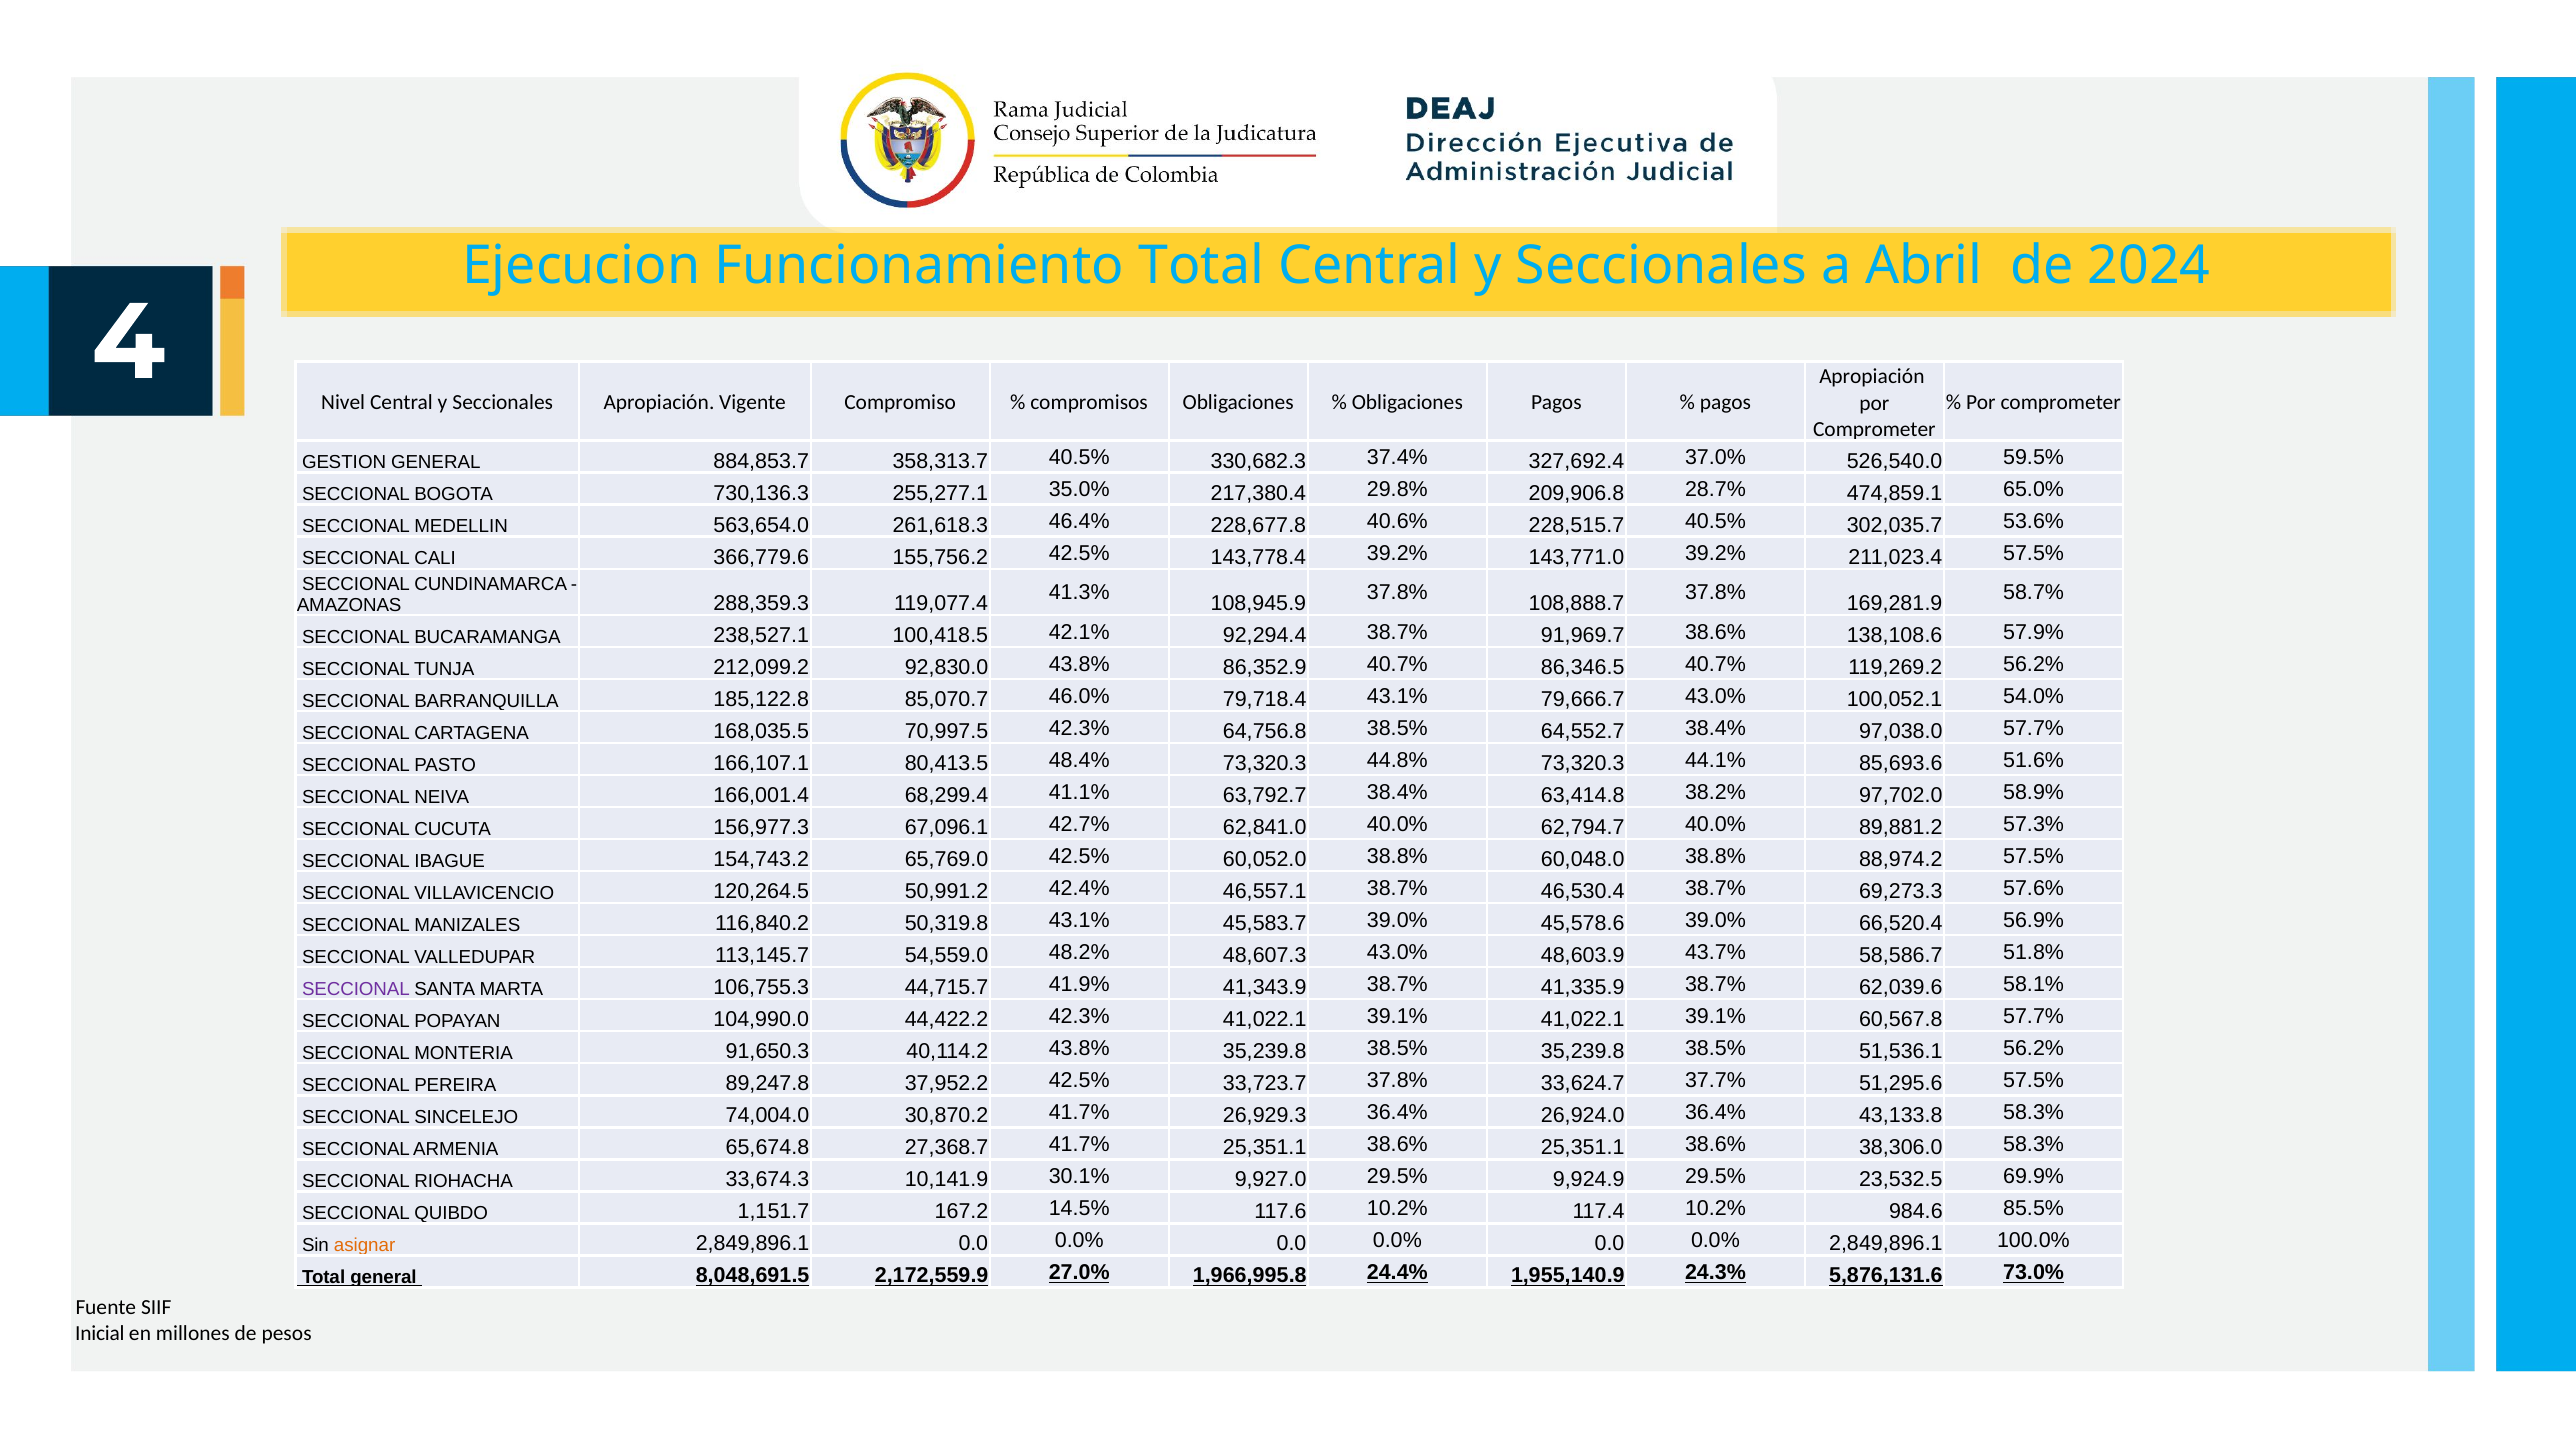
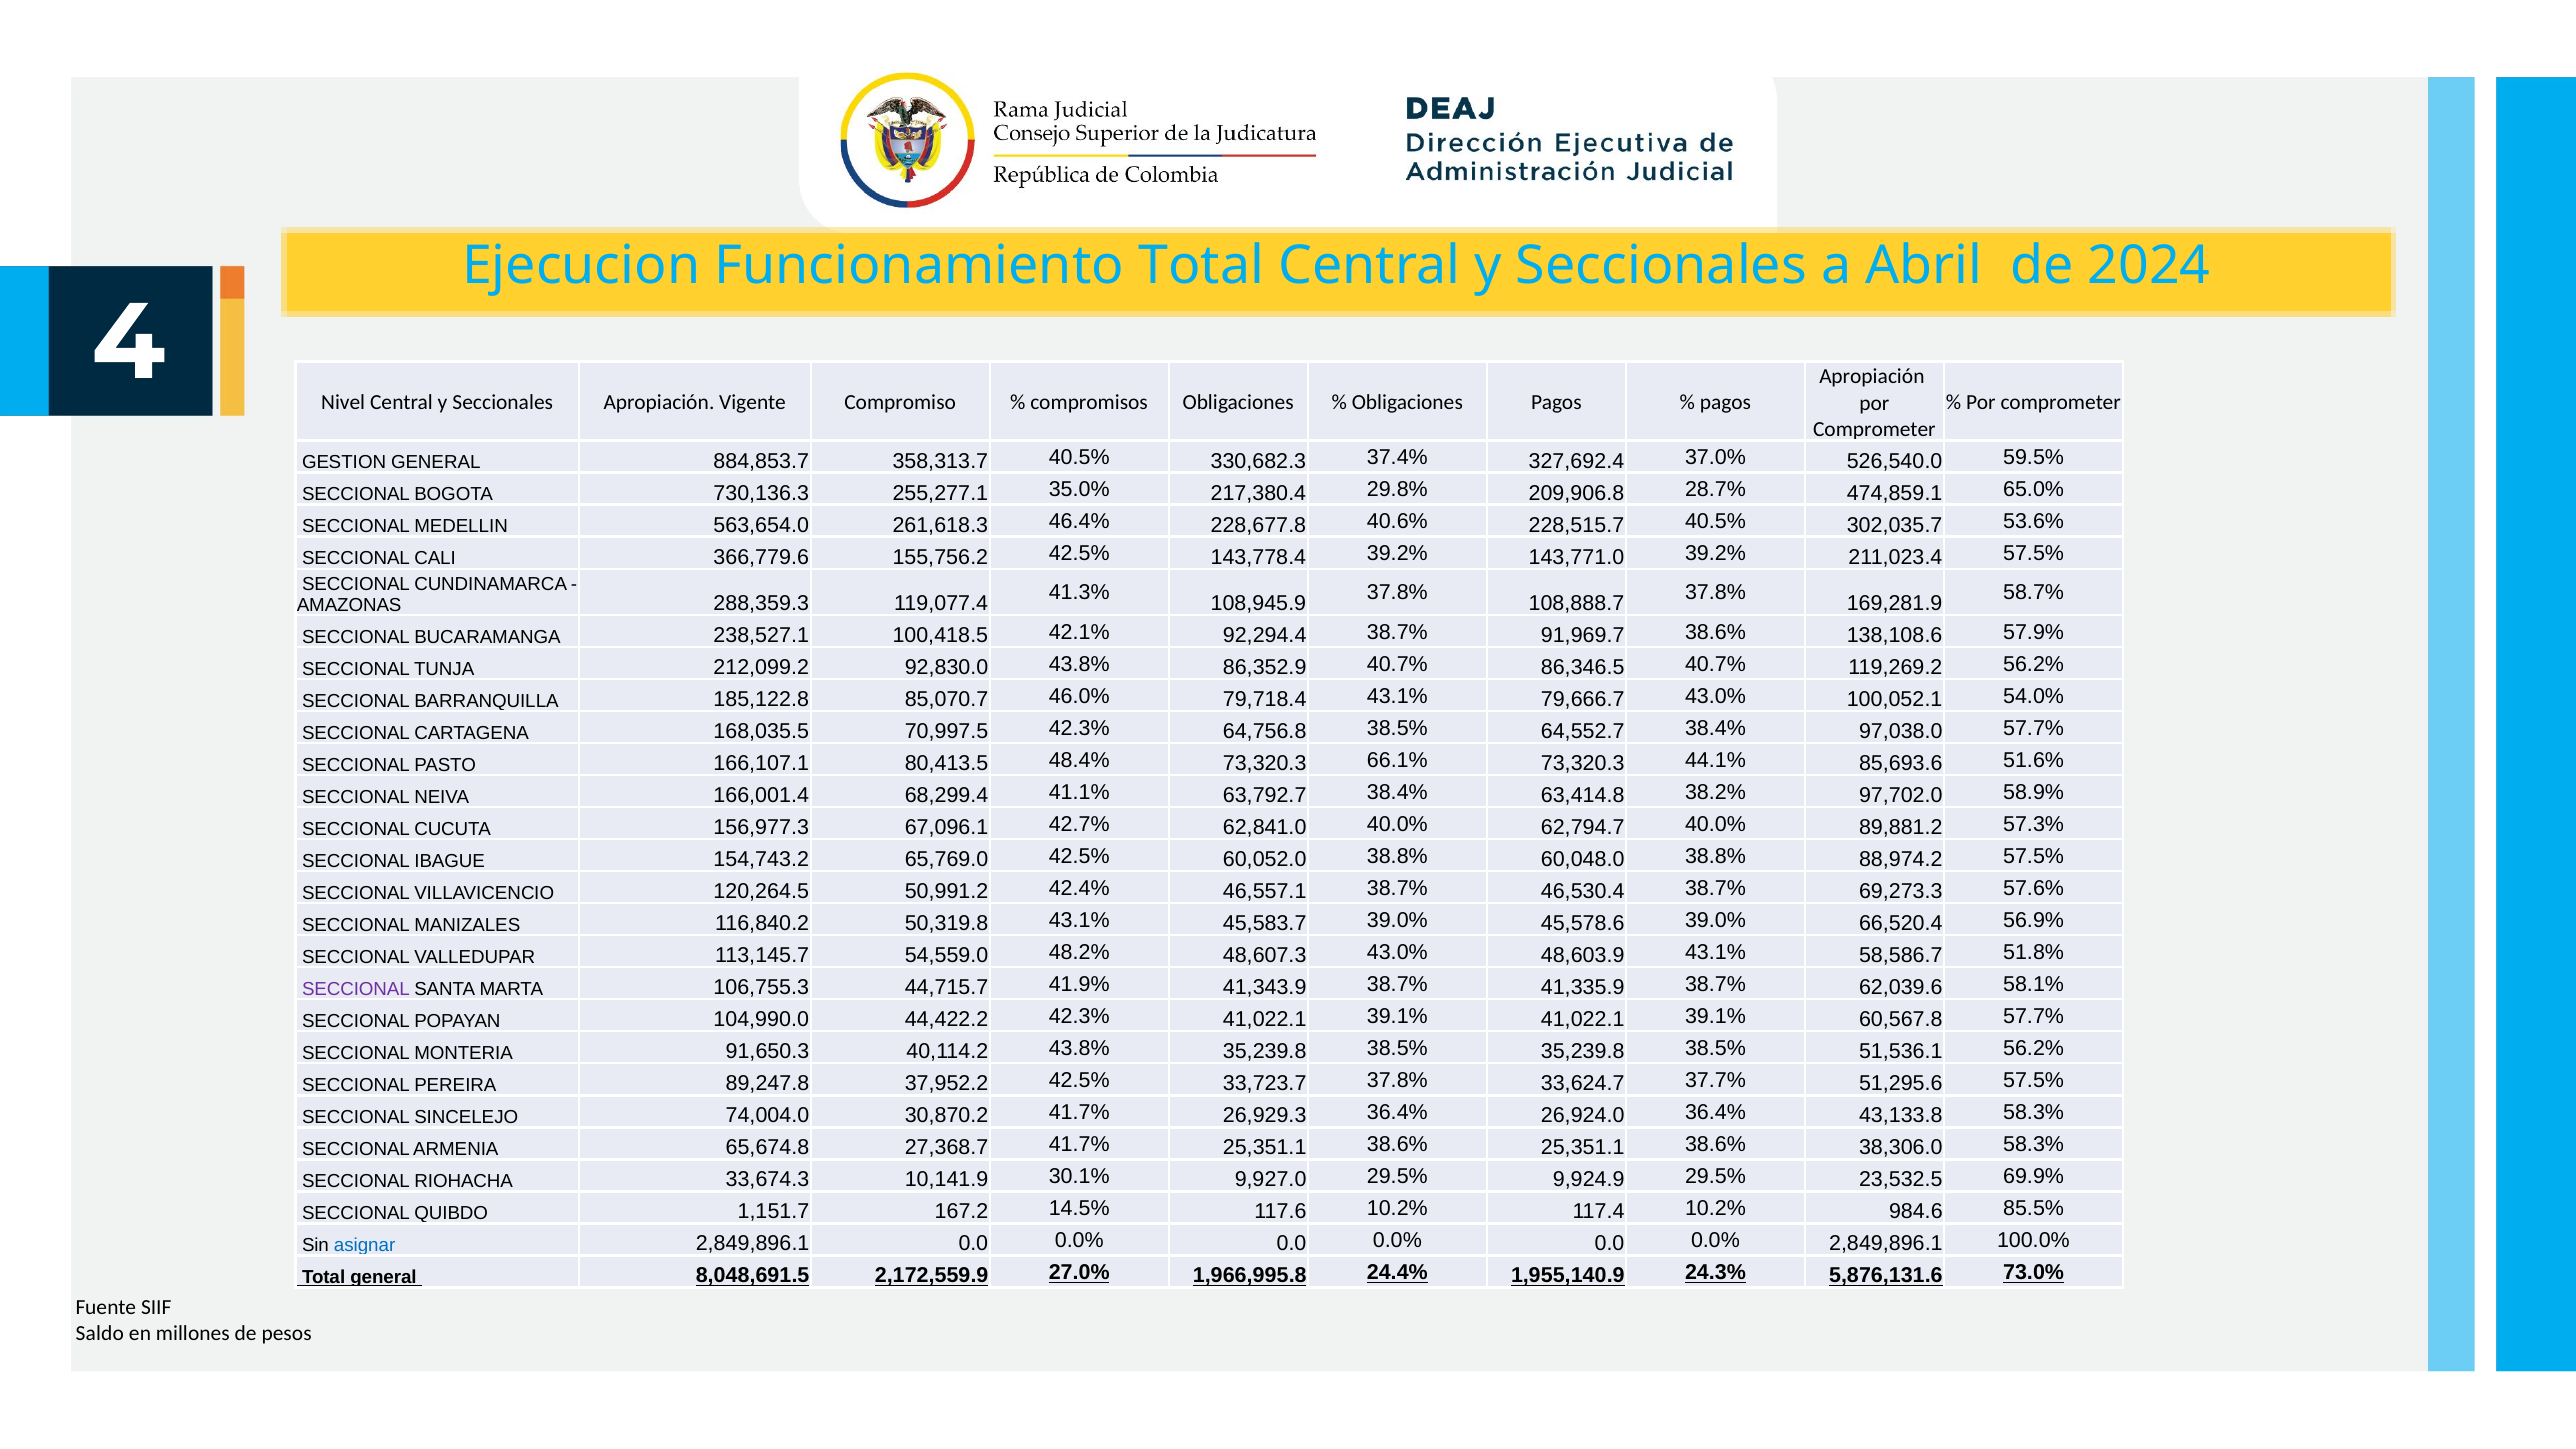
44.8%: 44.8% -> 66.1%
48,603.9 43.7%: 43.7% -> 43.1%
asignar colour: orange -> blue
Inicial: Inicial -> Saldo
